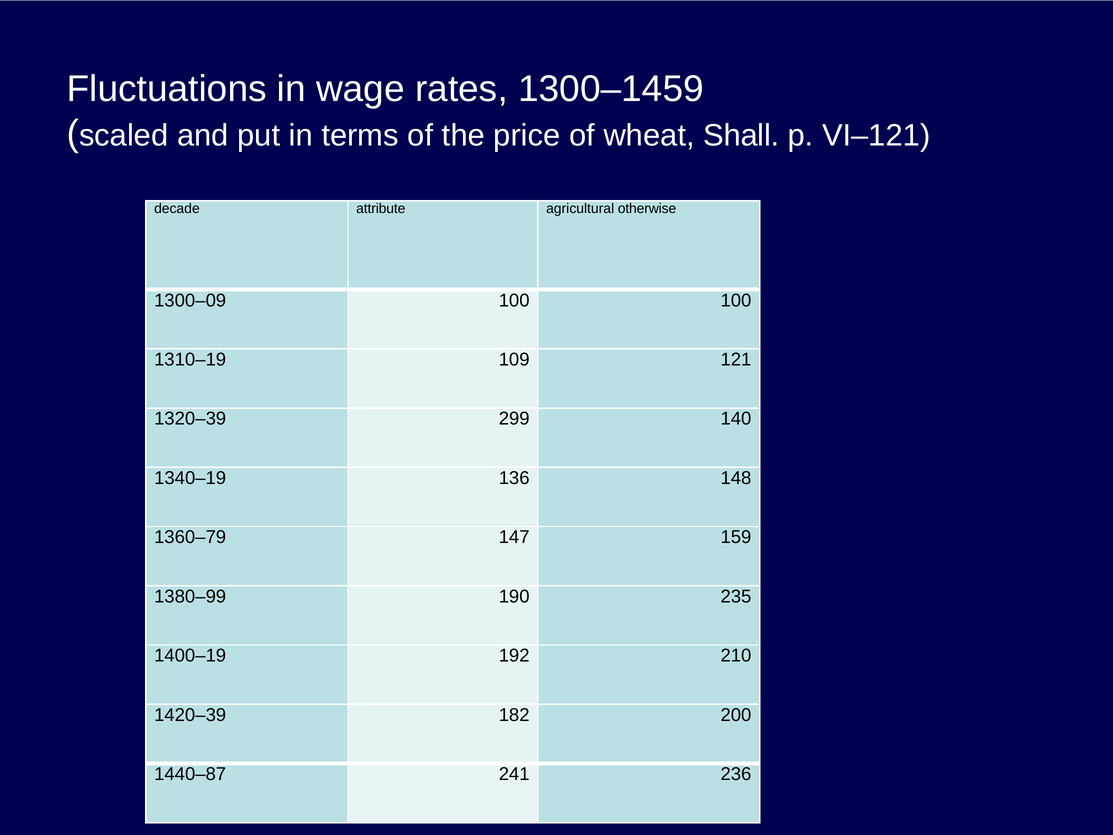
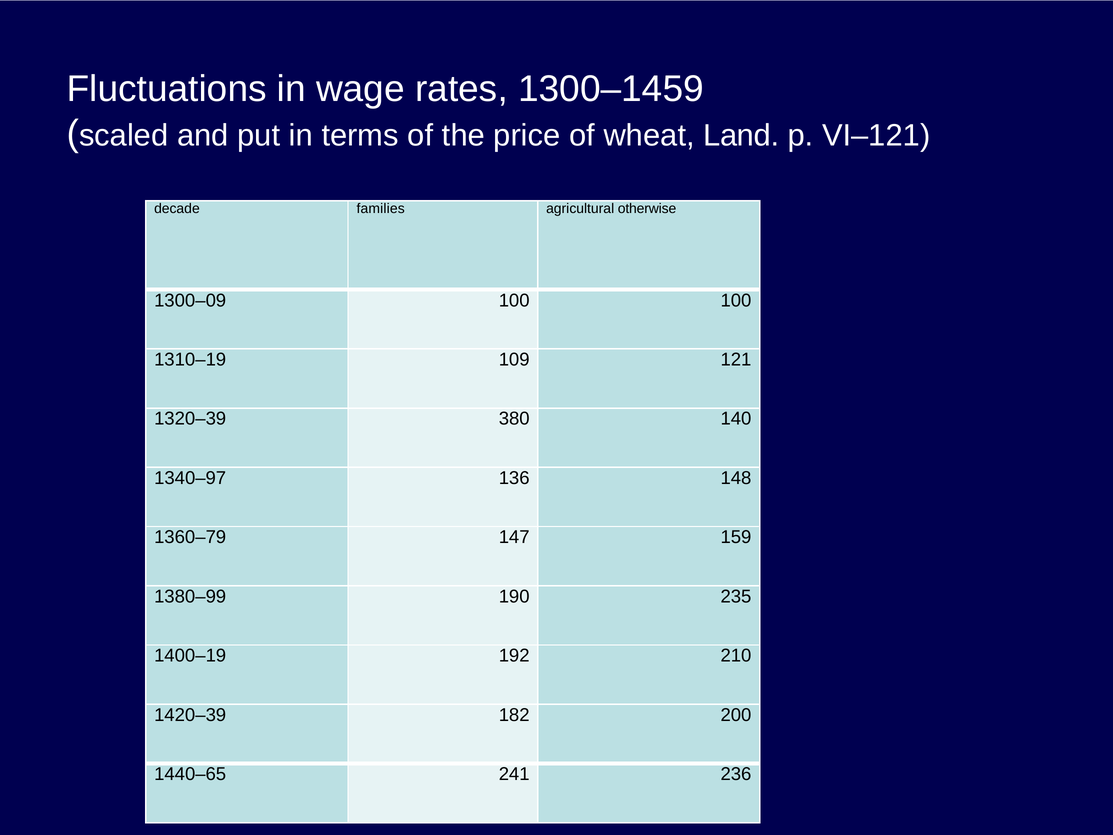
Shall: Shall -> Land
attribute: attribute -> families
299: 299 -> 380
1340–19: 1340–19 -> 1340–97
1440–87: 1440–87 -> 1440–65
